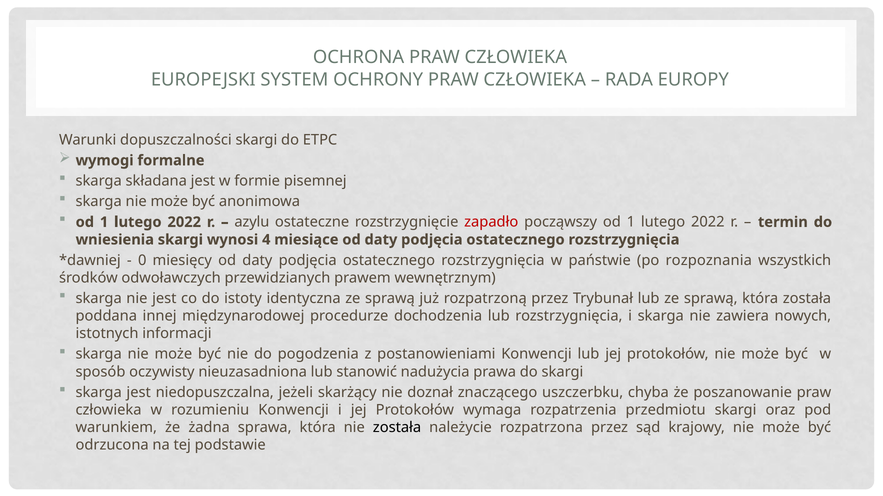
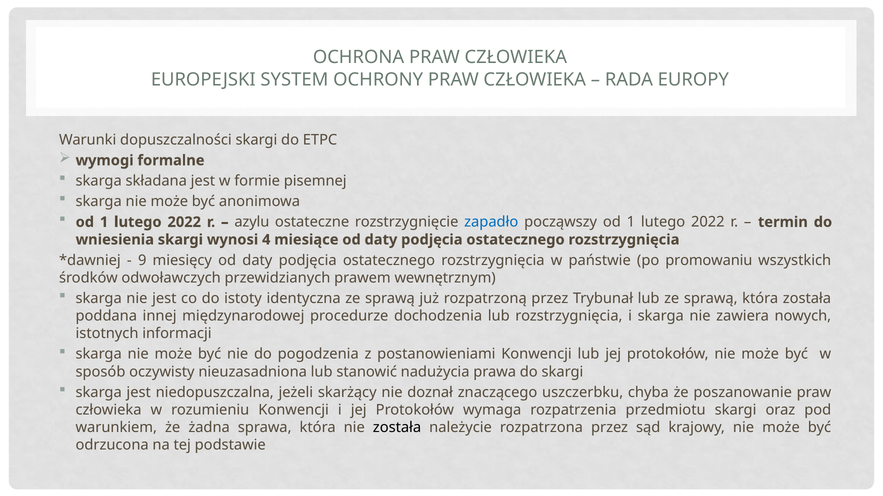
zapadło colour: red -> blue
0: 0 -> 9
rozpoznania: rozpoznania -> promowaniu
